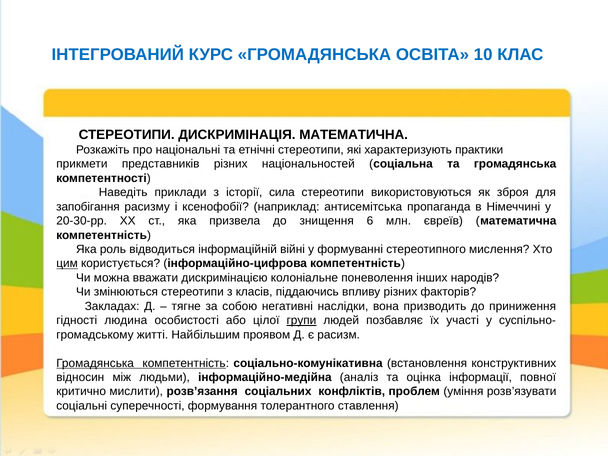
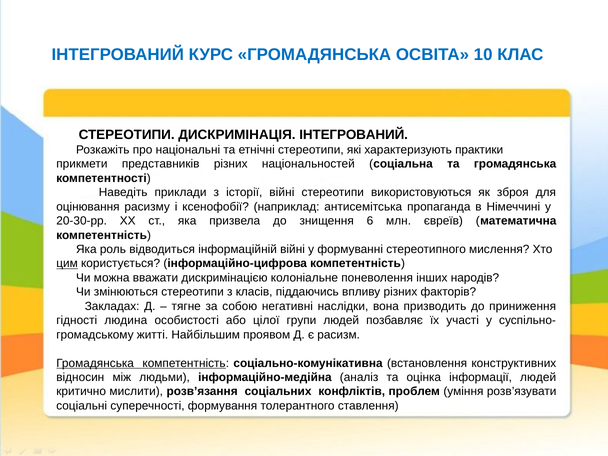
ДИСКРИМІНАЦІЯ МАТЕМАТИЧНА: МАТЕМАТИЧНА -> ІНТЕГРОВАНИЙ
історії cила: cила -> війні
запобігання: запобігання -> оцінювання
групи underline: present -> none
інформації повної: повної -> людей
